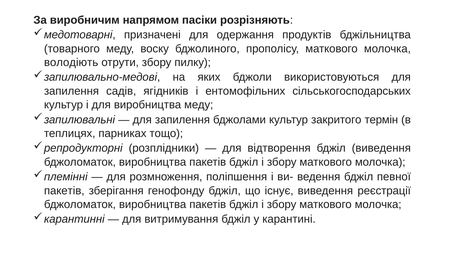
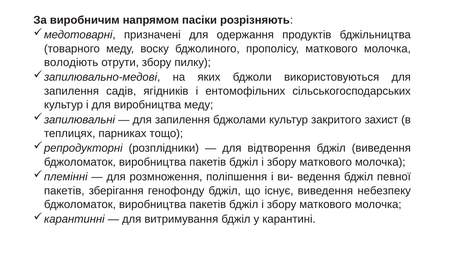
термін: термін -> захист
реєстрації: реєстрації -> небезпеку
